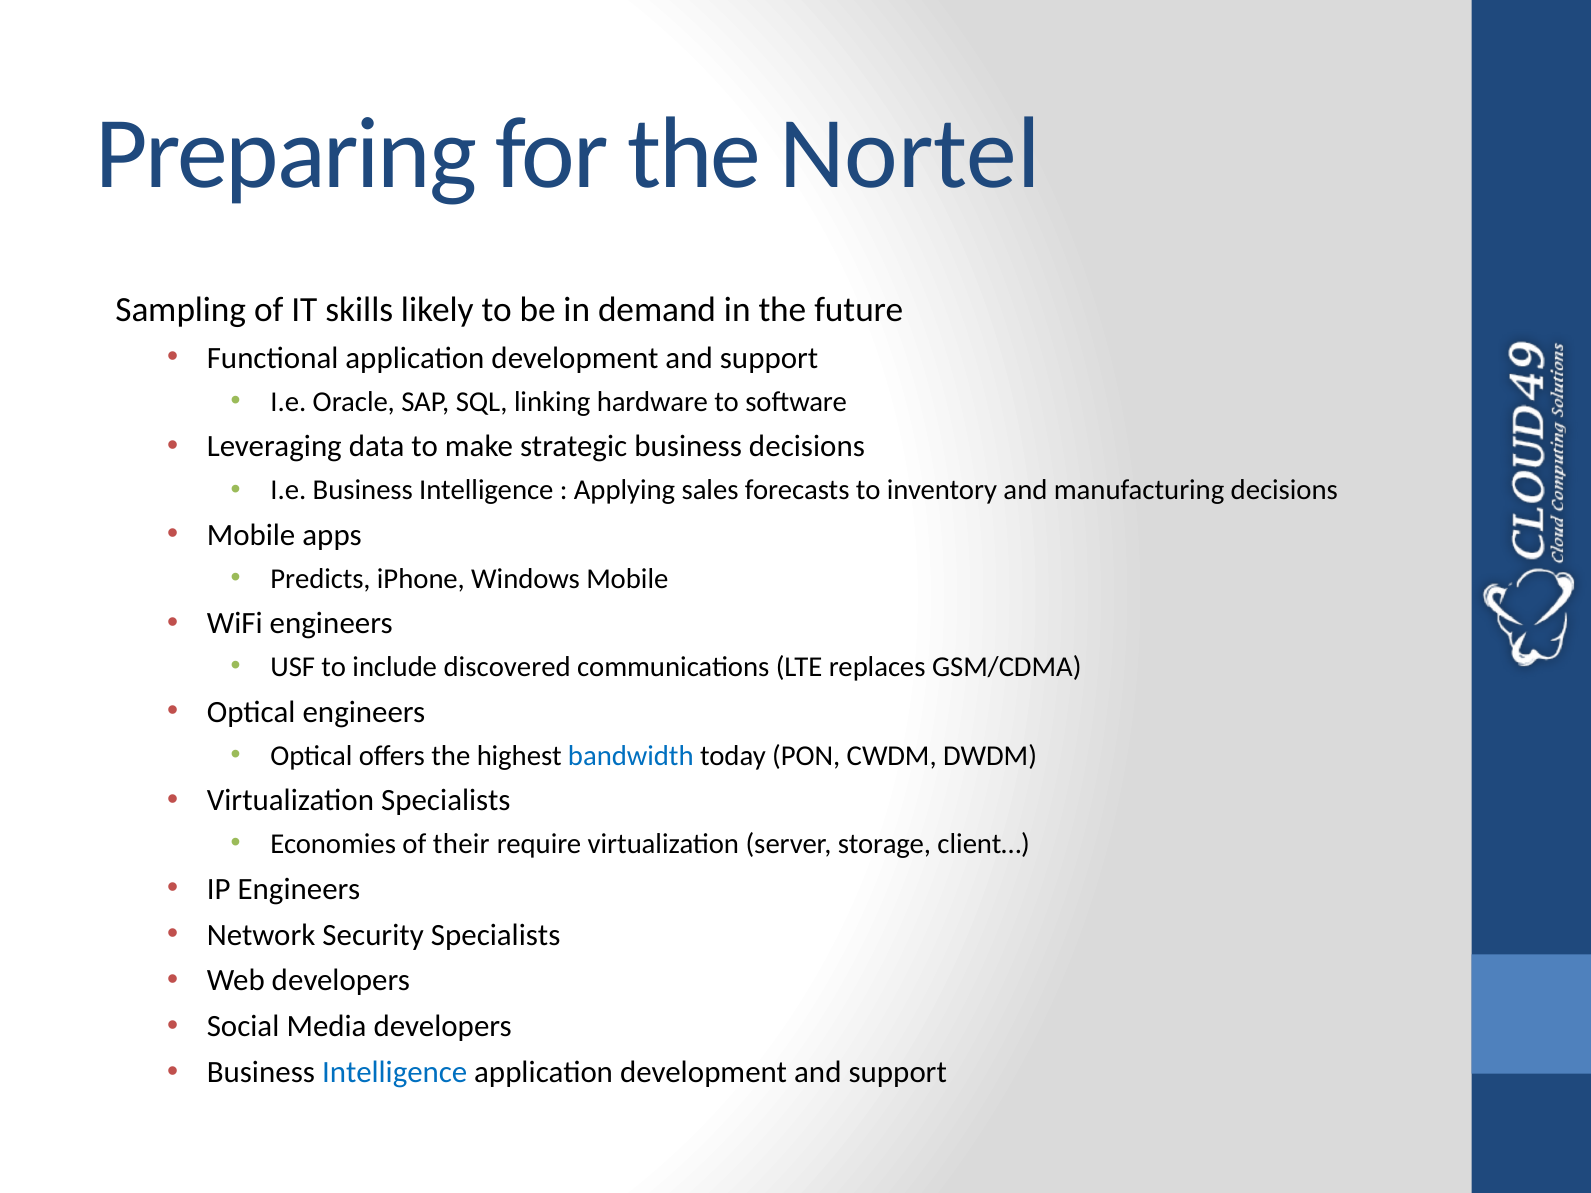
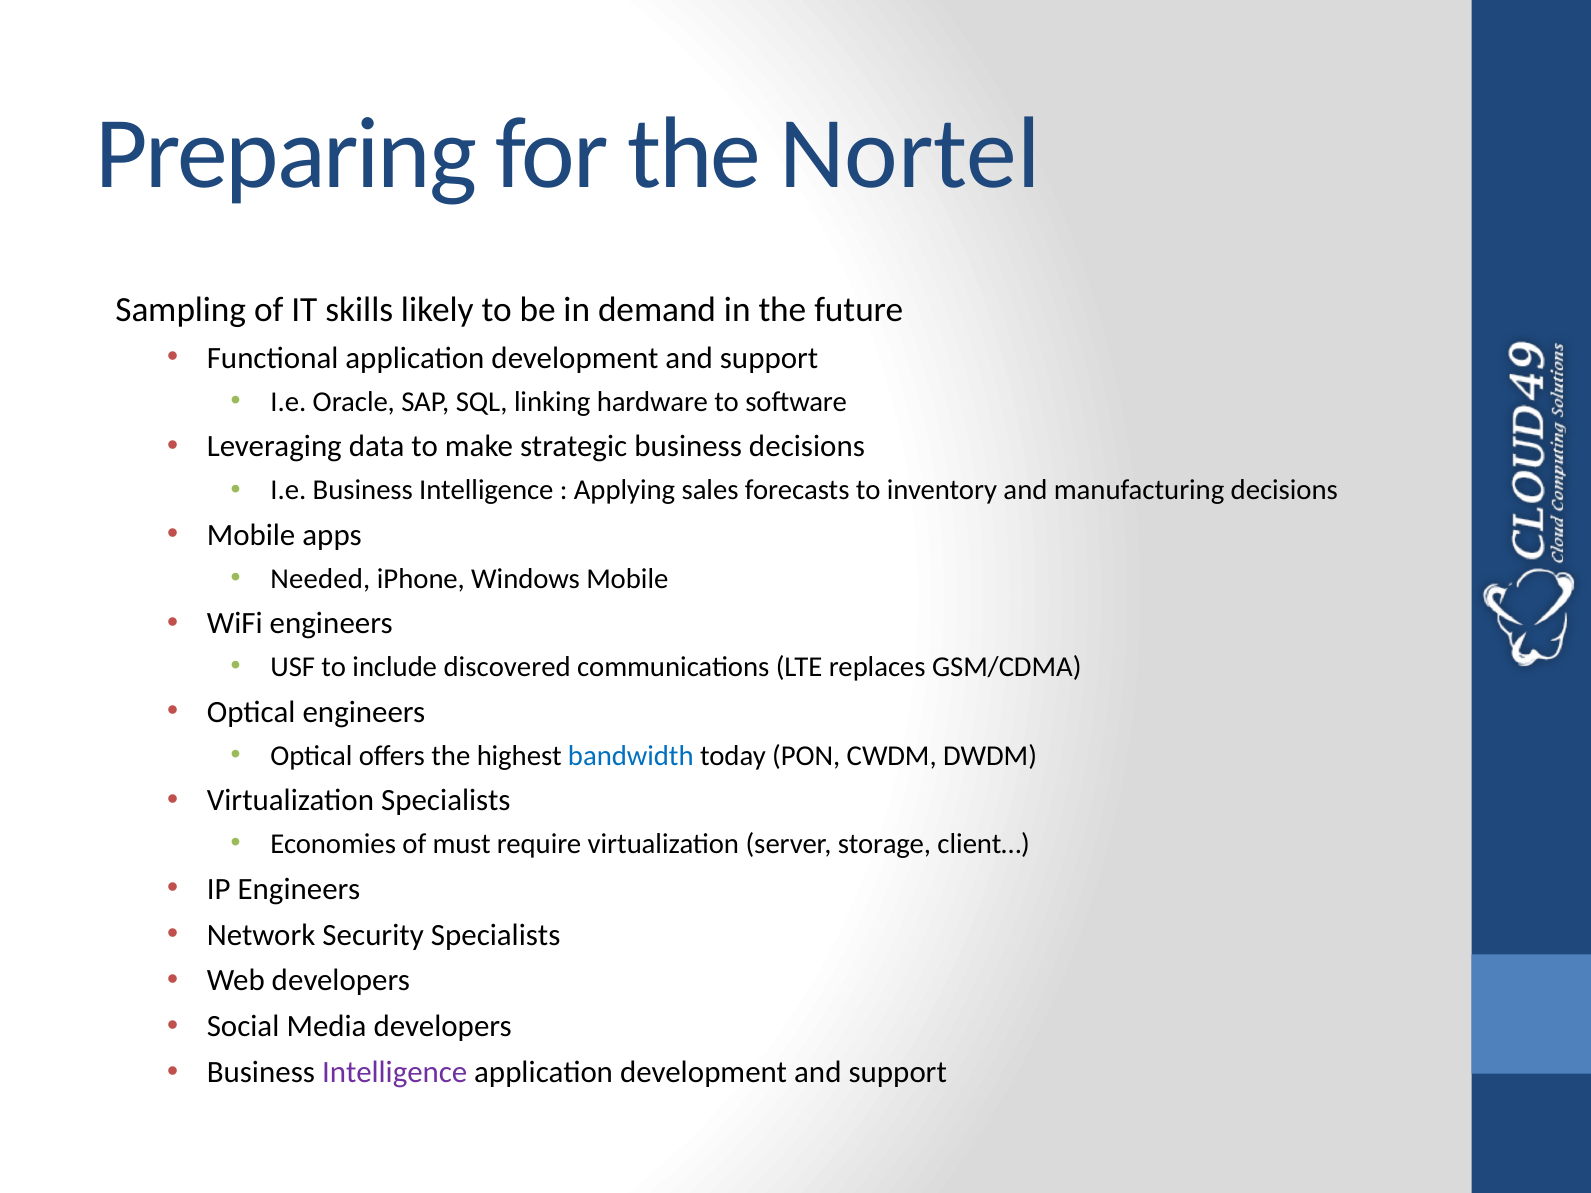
Predicts: Predicts -> Needed
their: their -> must
Intelligence at (395, 1073) colour: blue -> purple
